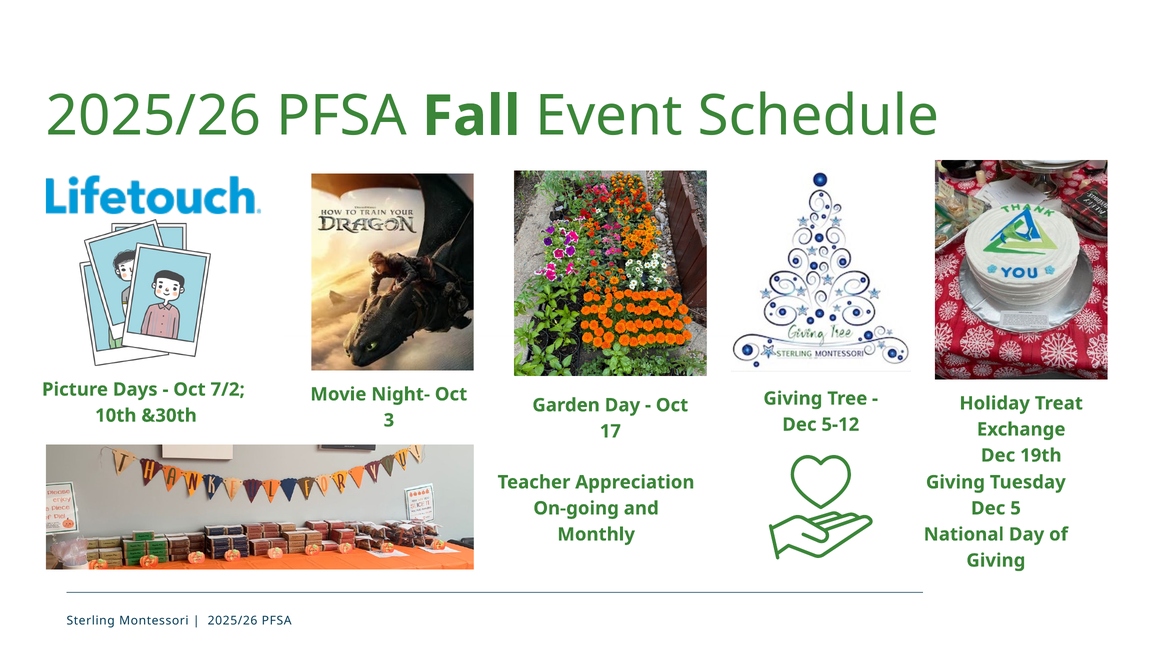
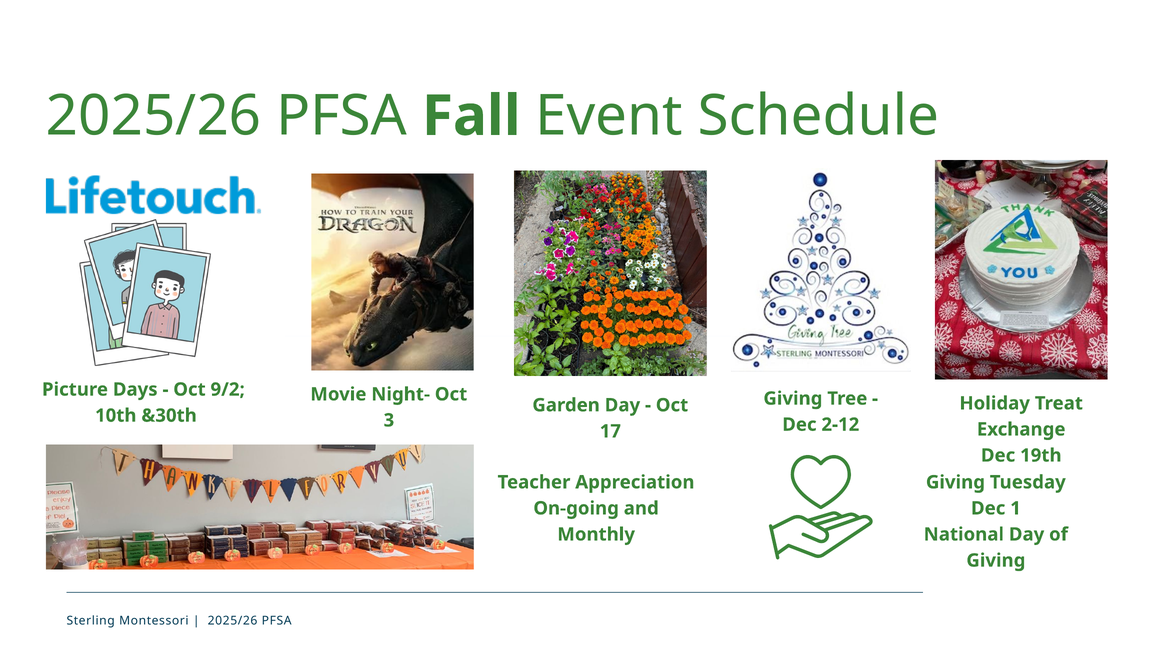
7/2: 7/2 -> 9/2
5-12: 5-12 -> 2-12
5: 5 -> 1
